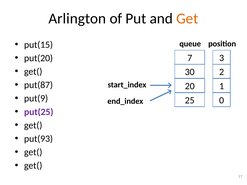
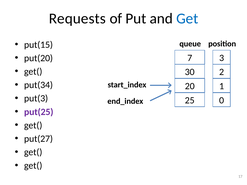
Arlington: Arlington -> Requests
Get colour: orange -> blue
put(87: put(87 -> put(34
put(9: put(9 -> put(3
put(93: put(93 -> put(27
